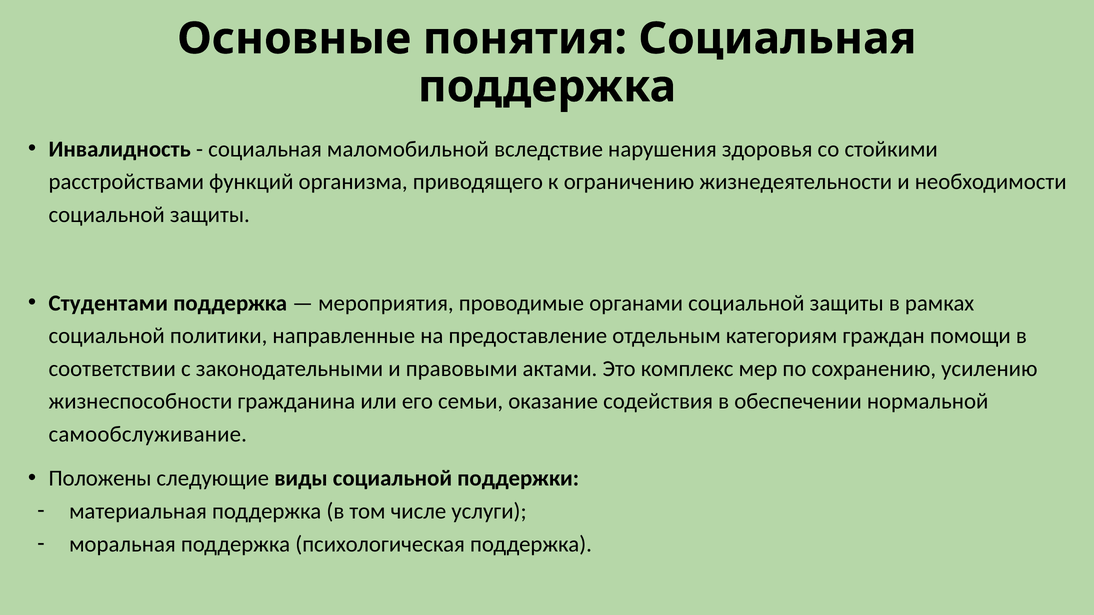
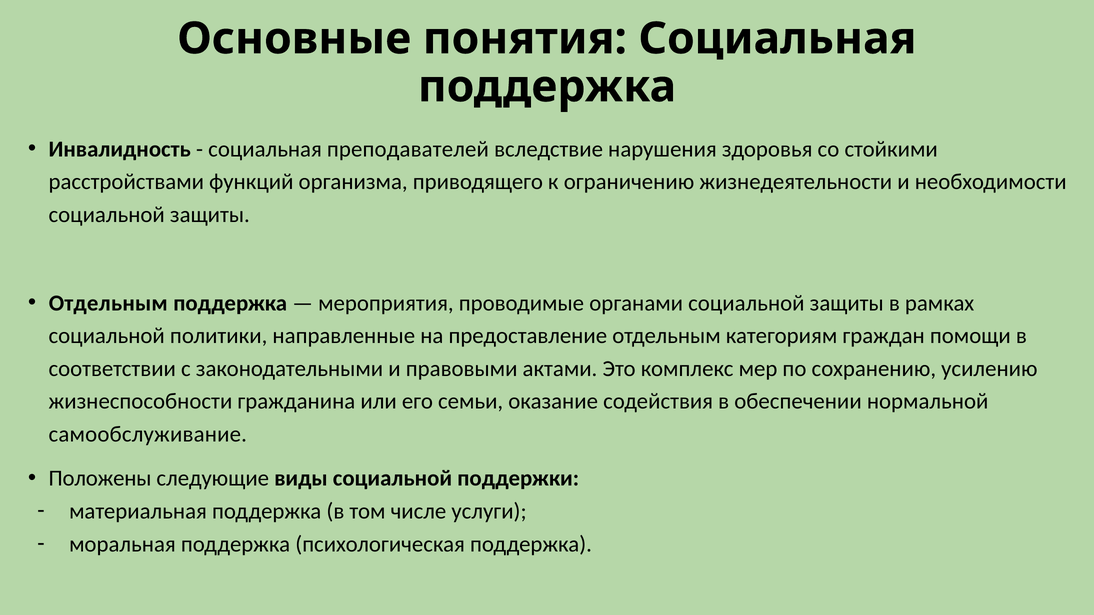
маломобильной: маломобильной -> преподавателей
Студентами at (108, 303): Студентами -> Отдельным
